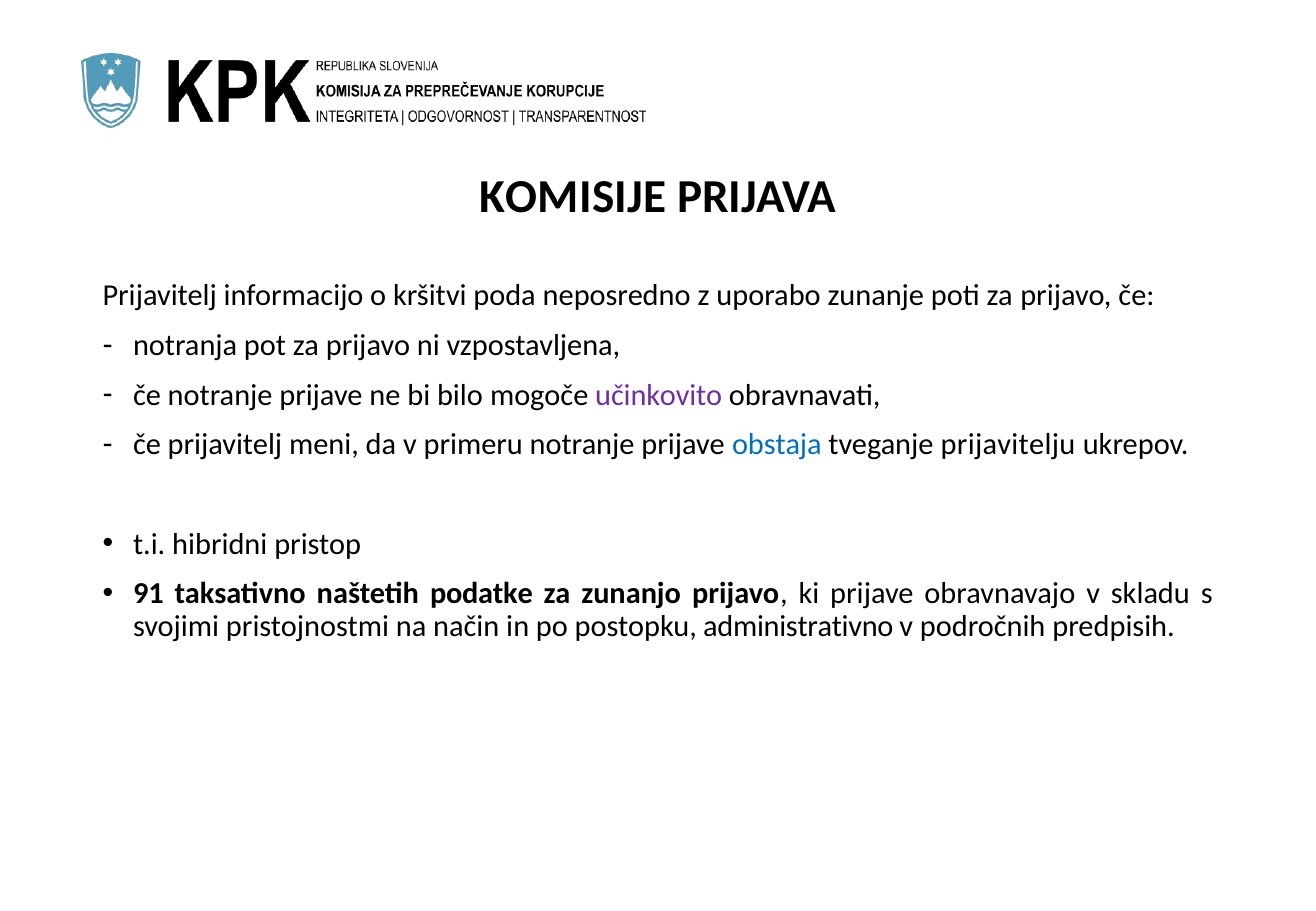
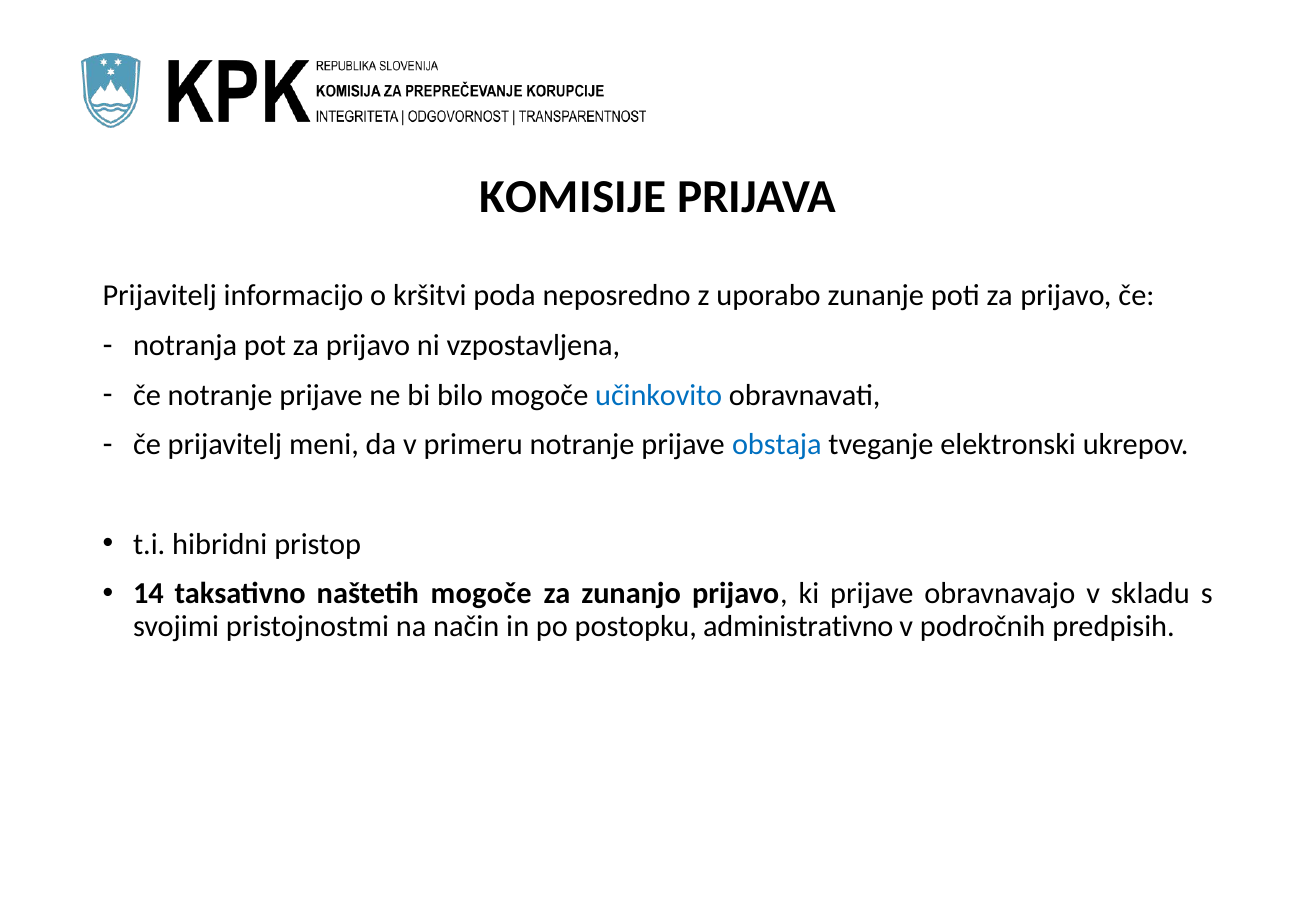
učinkovito colour: purple -> blue
prijavitelju: prijavitelju -> elektronski
91: 91 -> 14
naštetih podatke: podatke -> mogoče
